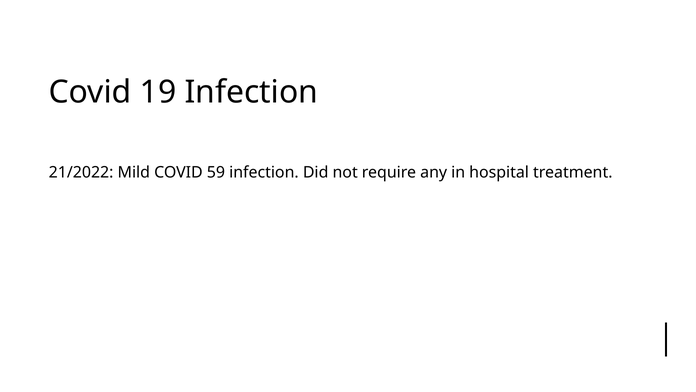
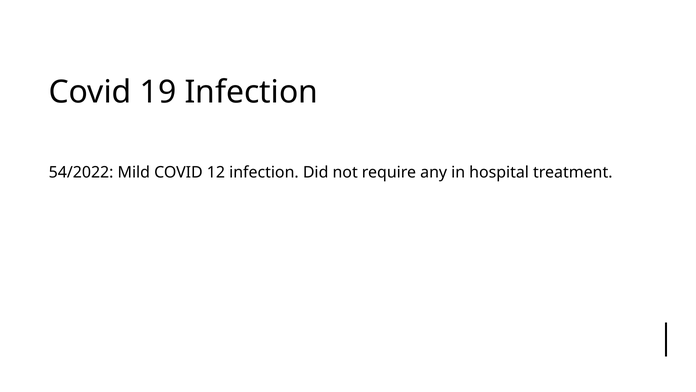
21/2022: 21/2022 -> 54/2022
59: 59 -> 12
